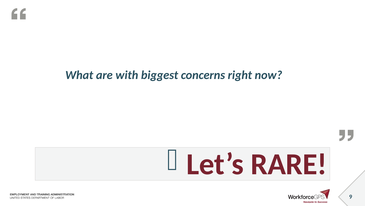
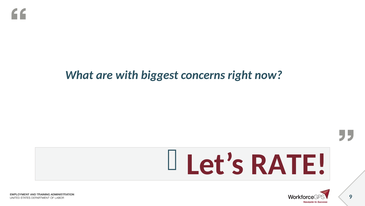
RARE: RARE -> RATE
